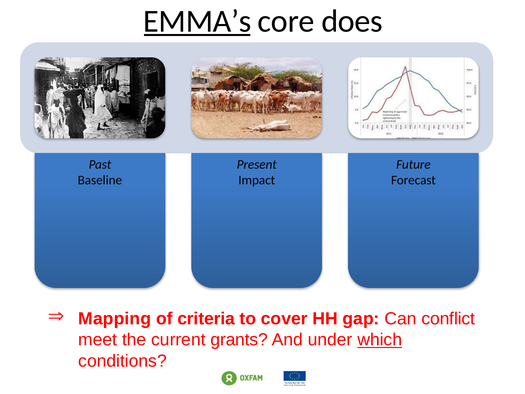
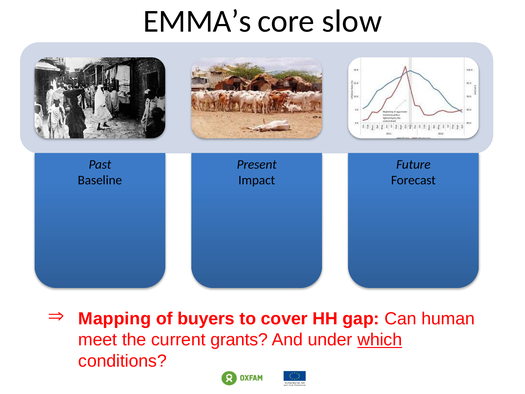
EMMA’s underline: present -> none
does: does -> slow
criteria: criteria -> buyers
conflict: conflict -> human
